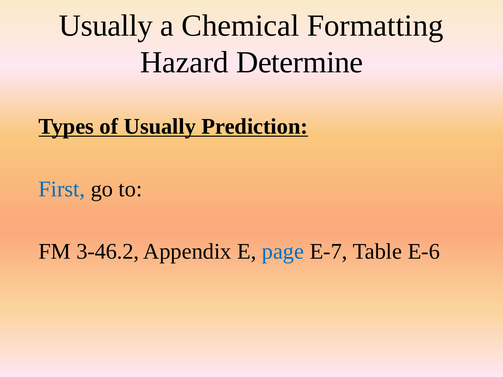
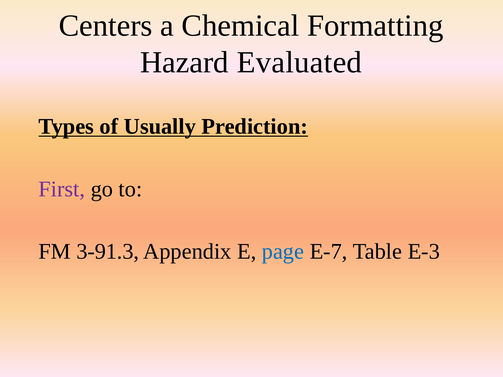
Usually at (106, 26): Usually -> Centers
Determine: Determine -> Evaluated
First colour: blue -> purple
3-46.2: 3-46.2 -> 3-91.3
E-6: E-6 -> E-3
